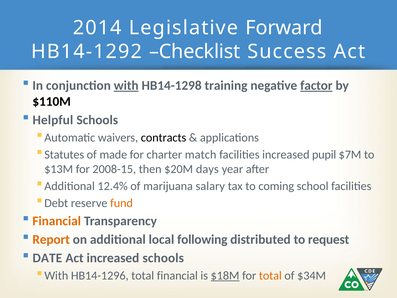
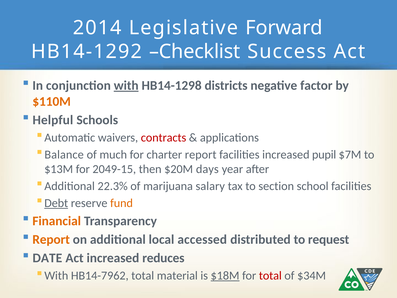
training: training -> districts
factor underline: present -> none
$110M colour: black -> orange
contracts colour: black -> red
Statutes: Statutes -> Balance
made: made -> much
charter match: match -> report
2008-15: 2008-15 -> 2049-15
12.4%: 12.4% -> 22.3%
coming: coming -> section
Debt underline: none -> present
following: following -> accessed
increased schools: schools -> reduces
HB14-1296: HB14-1296 -> HB14-7962
total financial: financial -> material
total at (270, 275) colour: orange -> red
